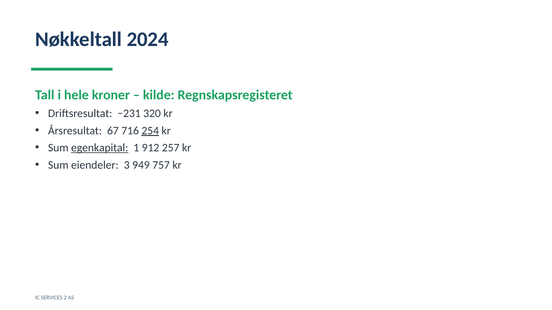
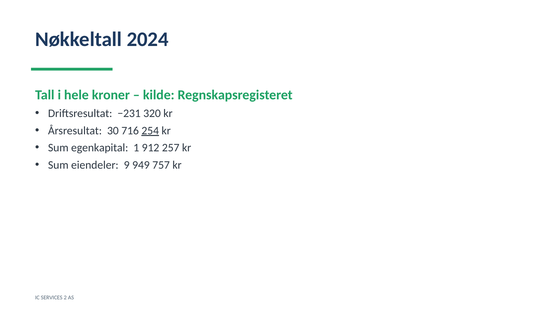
67: 67 -> 30
egenkapital underline: present -> none
3: 3 -> 9
